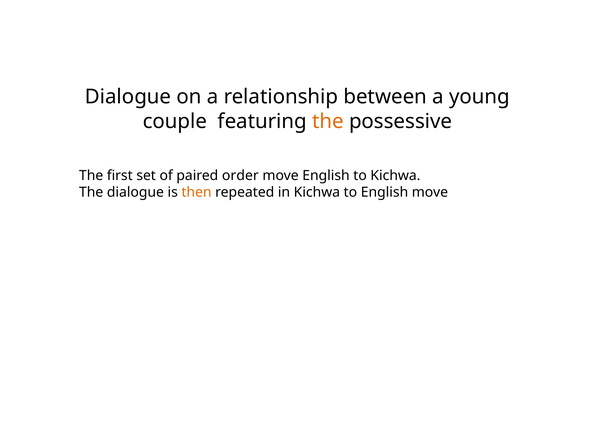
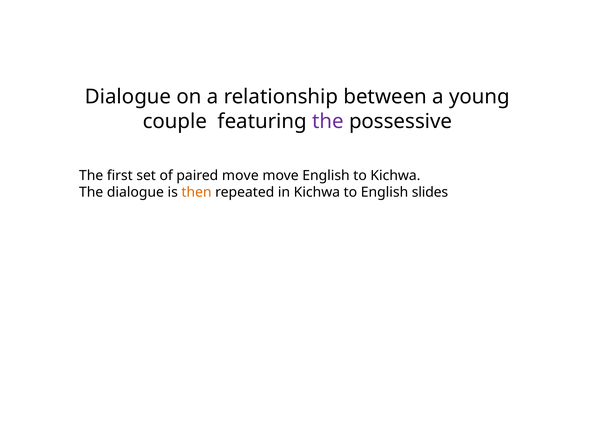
the at (328, 121) colour: orange -> purple
paired order: order -> move
English move: move -> slides
